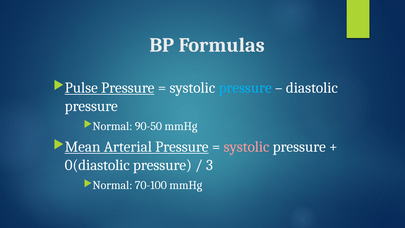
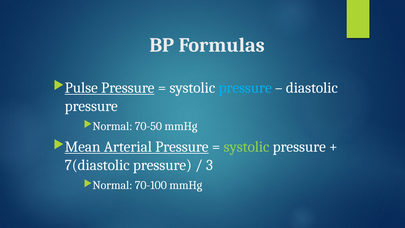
90-50: 90-50 -> 70-50
systolic at (247, 147) colour: pink -> light green
0(diastolic: 0(diastolic -> 7(diastolic
